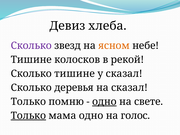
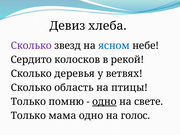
ясном colour: orange -> blue
Тишине at (31, 60): Тишине -> Сердито
Сколько тишине: тишине -> деревья
у сказал: сказал -> ветвях
деревья: деревья -> область
на сказал: сказал -> птицы
Только at (28, 116) underline: present -> none
